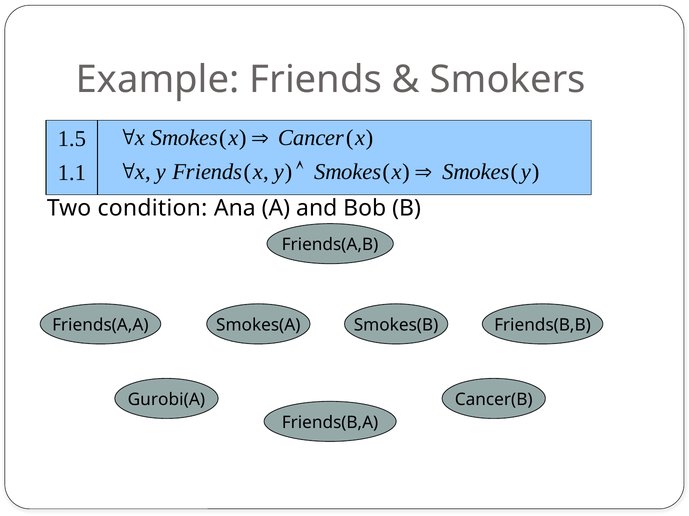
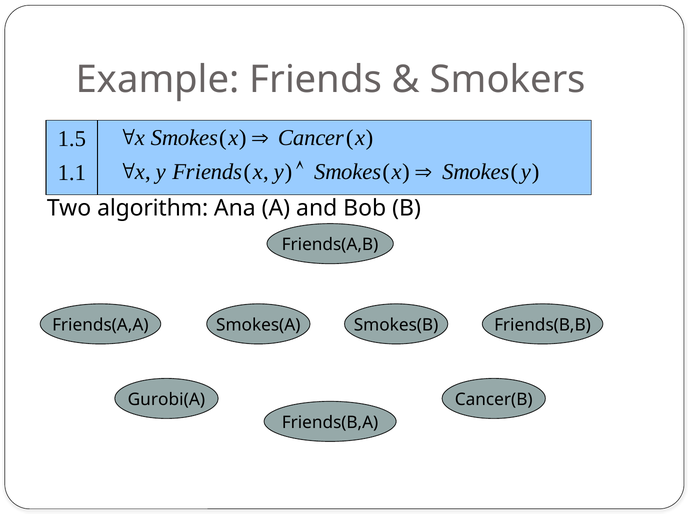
condition: condition -> algorithm
